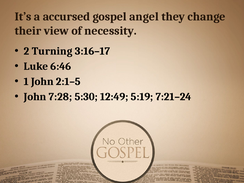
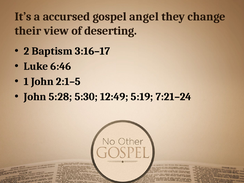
necessity: necessity -> deserting
Turning: Turning -> Baptism
7:28: 7:28 -> 5:28
